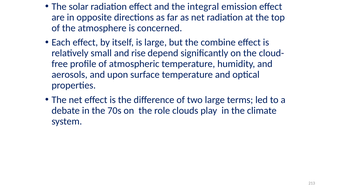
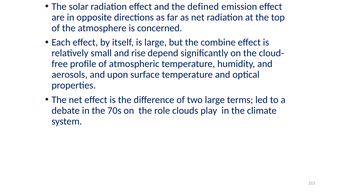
integral: integral -> defined
